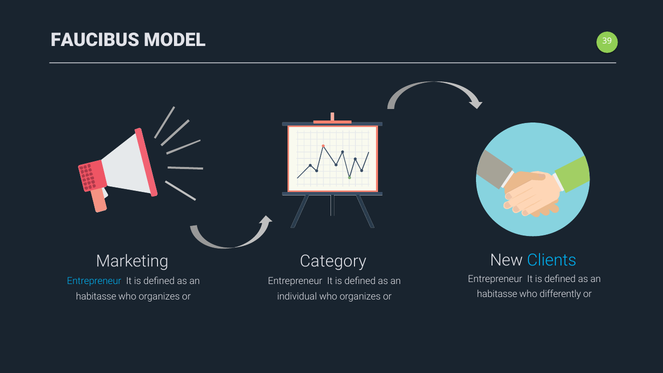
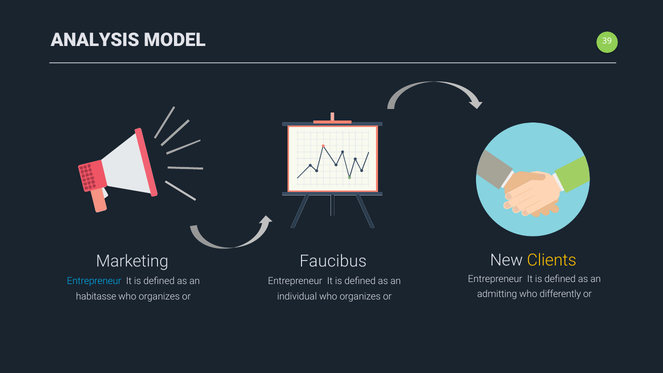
FAUCIBUS: FAUCIBUS -> ANALYSIS
Clients colour: light blue -> yellow
Category: Category -> Faucibus
habitasse at (497, 294): habitasse -> admitting
